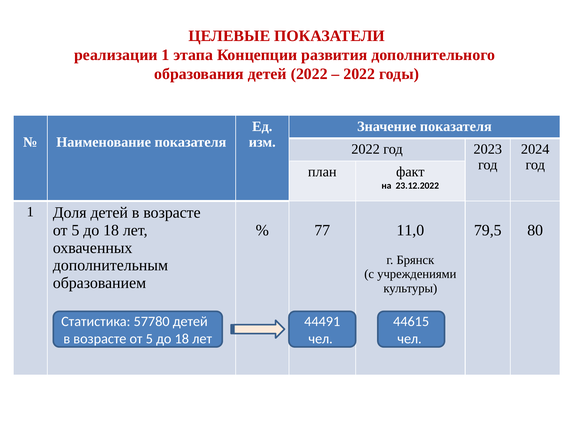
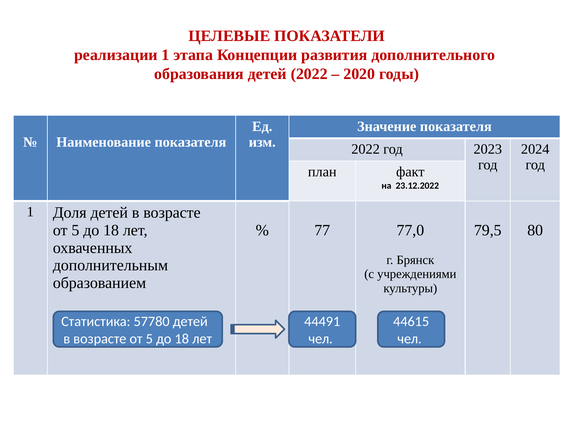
2022 at (359, 74): 2022 -> 2020
11,0: 11,0 -> 77,0
